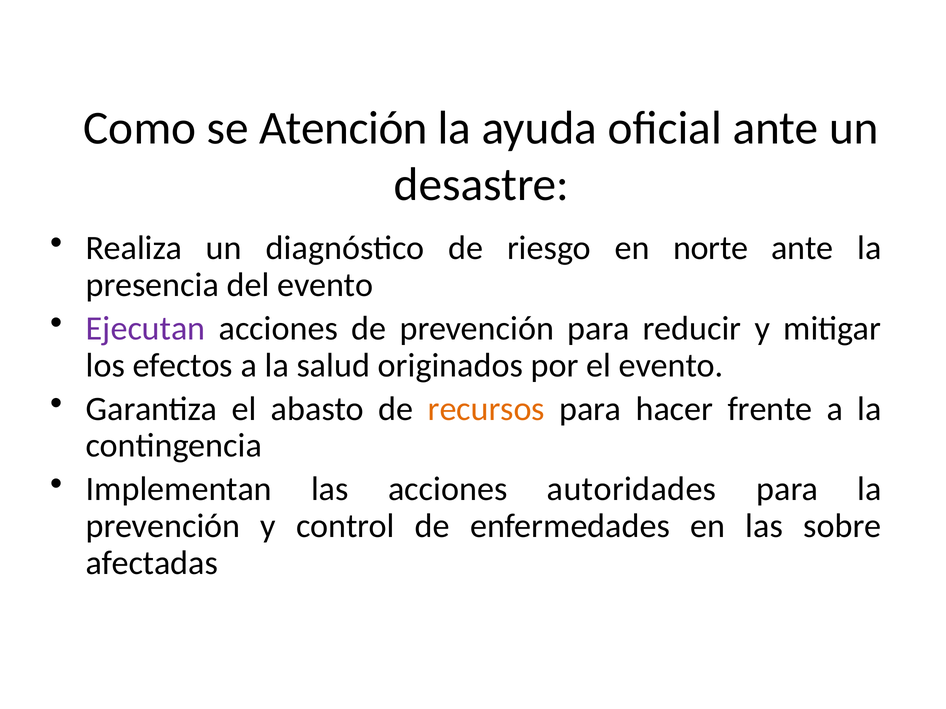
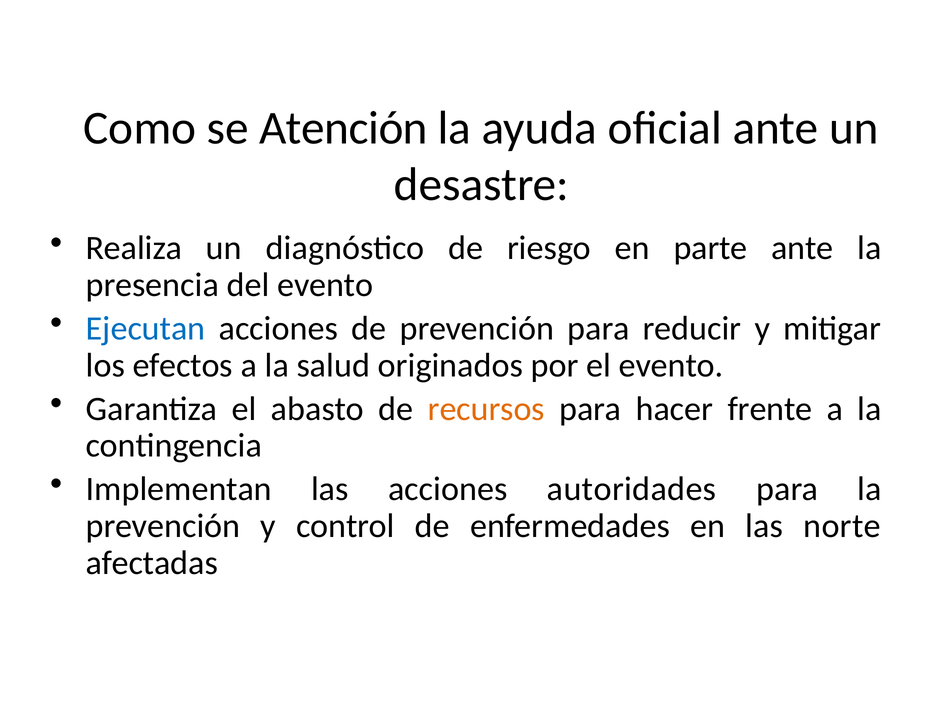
norte: norte -> parte
Ejecutan colour: purple -> blue
sobre: sobre -> norte
